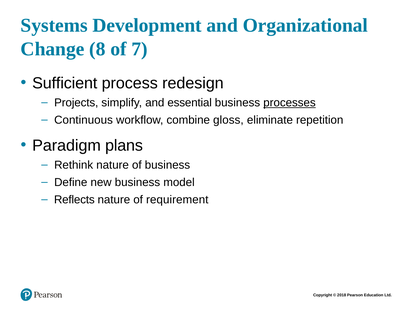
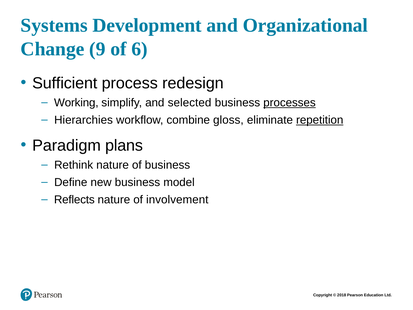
8: 8 -> 9
7: 7 -> 6
Projects: Projects -> Working
essential: essential -> selected
Continuous: Continuous -> Hierarchies
repetition underline: none -> present
requirement: requirement -> involvement
